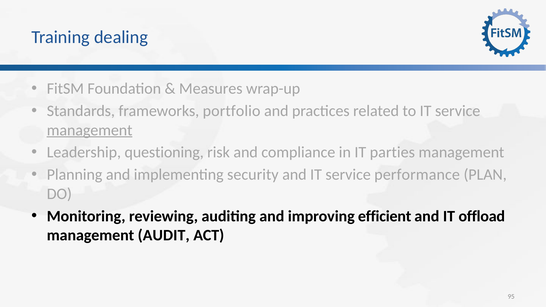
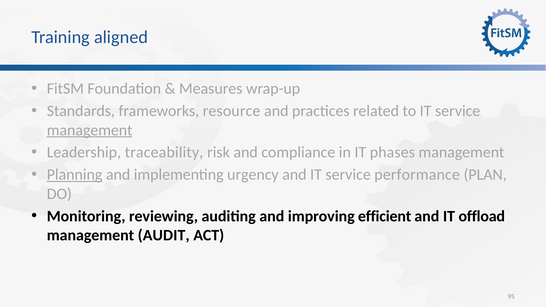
dealing: dealing -> aligned
portfolio: portfolio -> resource
questioning: questioning -> traceability
parties: parties -> phases
Planning underline: none -> present
security: security -> urgency
